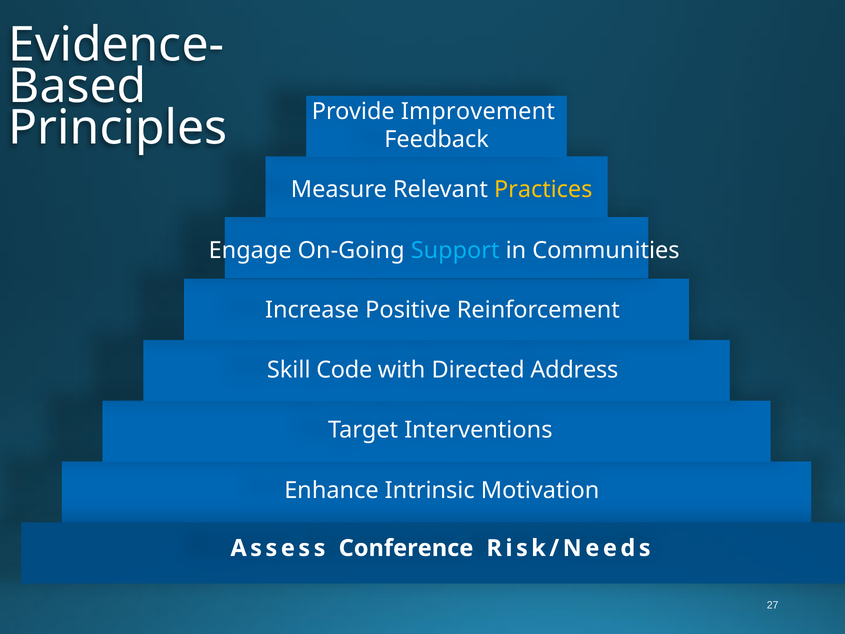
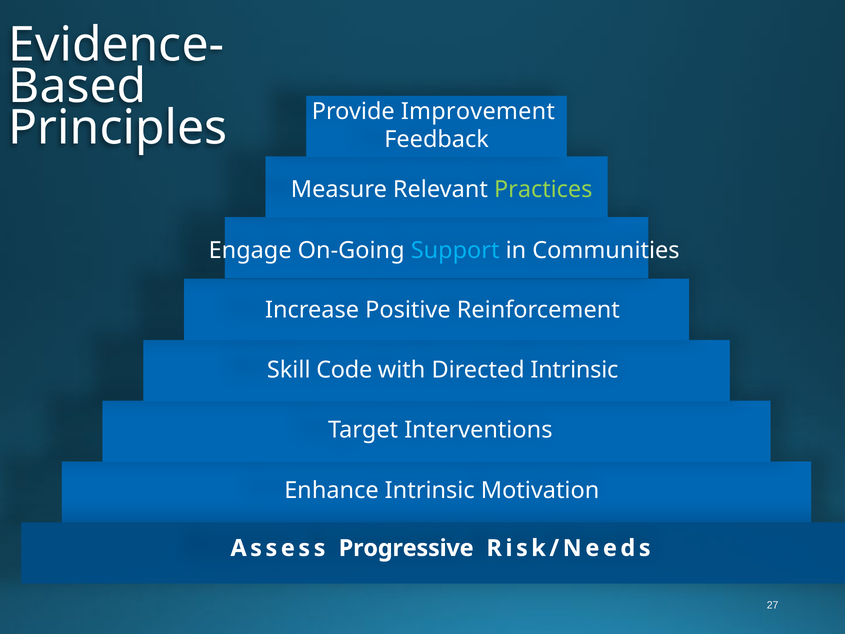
Practices colour: yellow -> light green
Directed Address: Address -> Intrinsic
Conference: Conference -> Progressive
